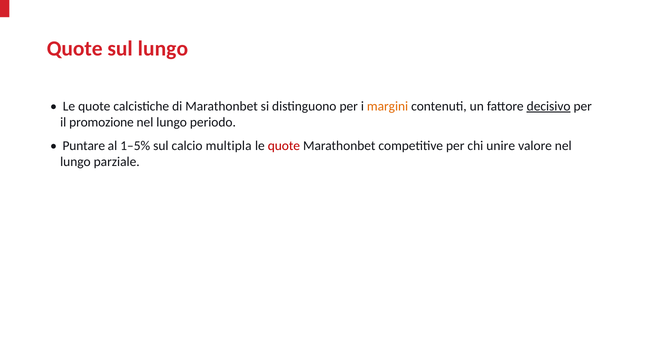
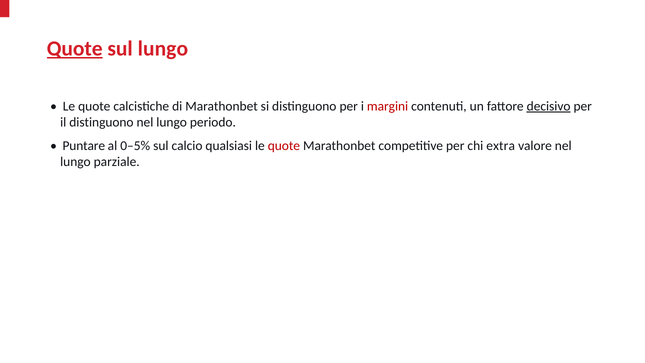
Quote at (75, 49) underline: none -> present
margini colour: orange -> red
il promozione: promozione -> distinguono
1–5%: 1–5% -> 0–5%
multipla: multipla -> qualsiasi
unire: unire -> extra
